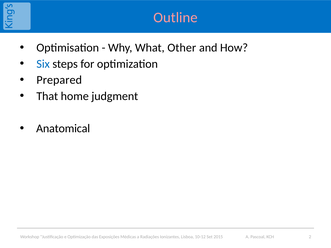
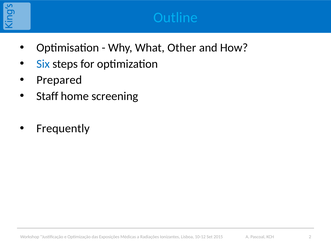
Outline colour: pink -> light blue
That: That -> Staff
judgment: judgment -> screening
Anatomical: Anatomical -> Frequently
